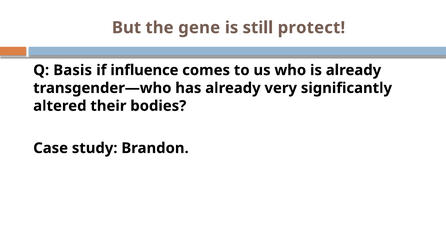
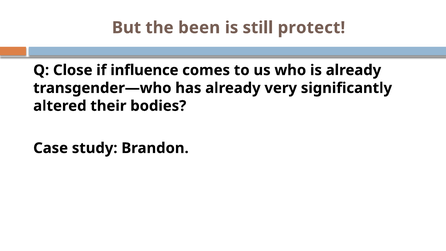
gene: gene -> been
Basis: Basis -> Close
